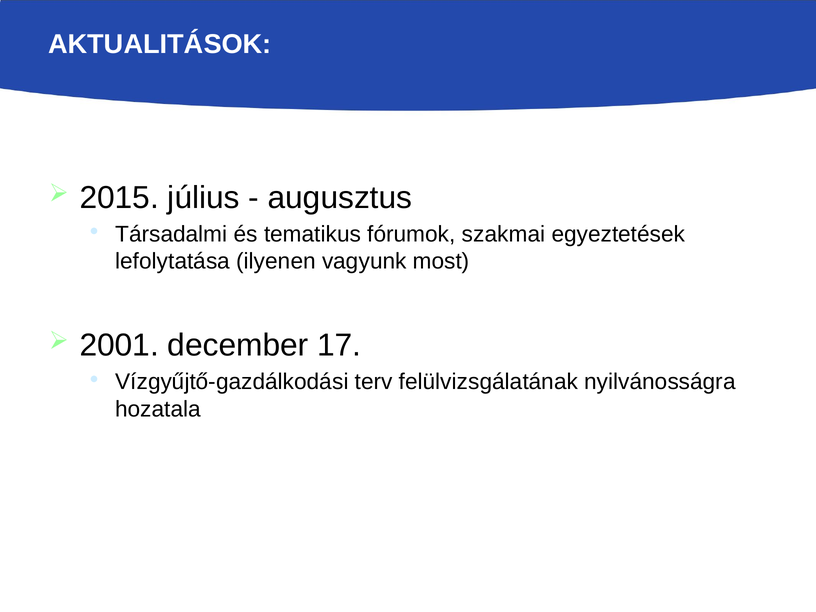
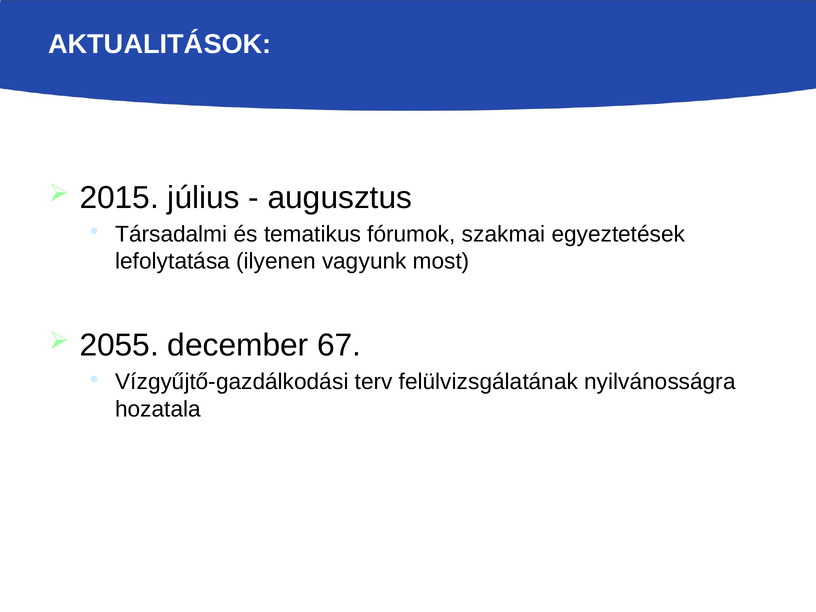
2001: 2001 -> 2055
17: 17 -> 67
